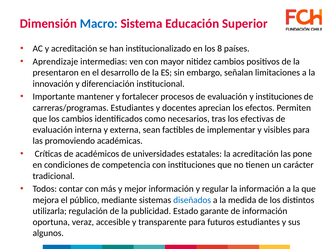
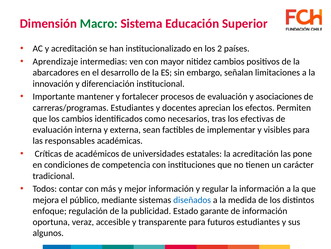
Macro colour: blue -> green
8: 8 -> 2
presentaron: presentaron -> abarcadores
y instituciones: instituciones -> asociaciones
promoviendo: promoviendo -> responsables
utilizarla: utilizarla -> enfoque
